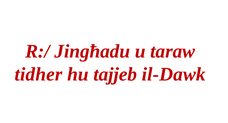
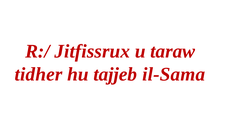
Jingħadu: Jingħadu -> Jitfissrux
il-Dawk: il-Dawk -> il-Sama
